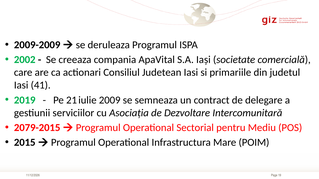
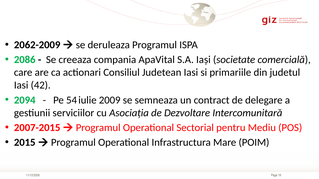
2009-2009: 2009-2009 -> 2062-2009
2002: 2002 -> 2086
41: 41 -> 42
2019: 2019 -> 2094
21: 21 -> 54
2079-2015: 2079-2015 -> 2007-2015
